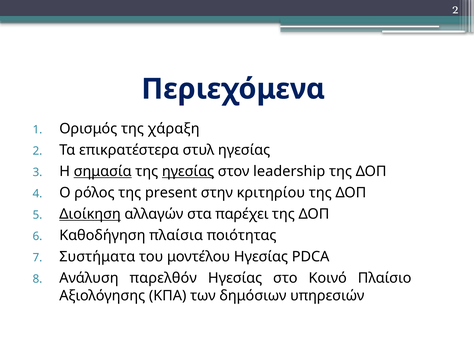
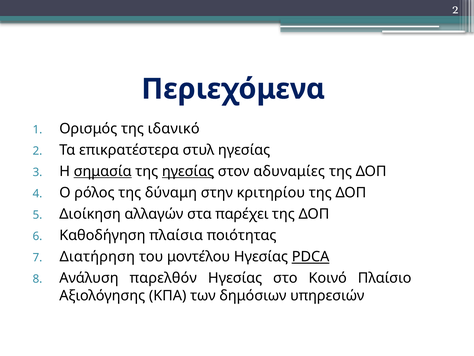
χάραξη: χάραξη -> ιδανικό
leadership: leadership -> αδυναμίες
present: present -> δύναμη
Διοίκηση underline: present -> none
Συστήματα: Συστήματα -> Διατήρηση
PDCA underline: none -> present
